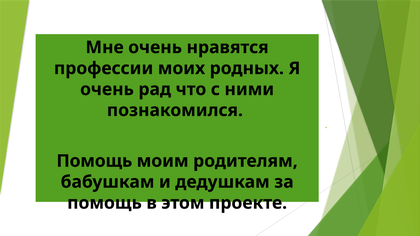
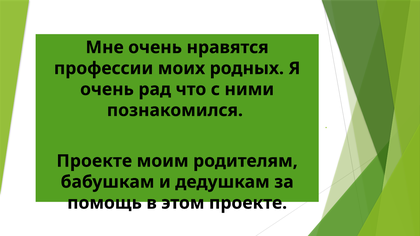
Помощь at (94, 161): Помощь -> Проекте
